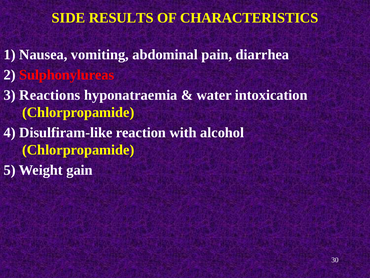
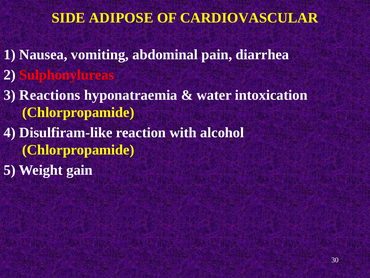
RESULTS: RESULTS -> ADIPOSE
CHARACTERISTICS: CHARACTERISTICS -> CARDIOVASCULAR
